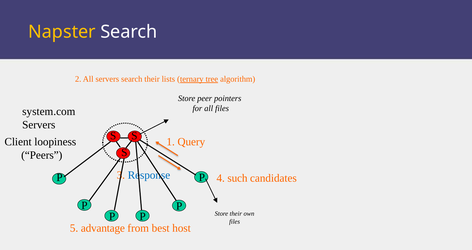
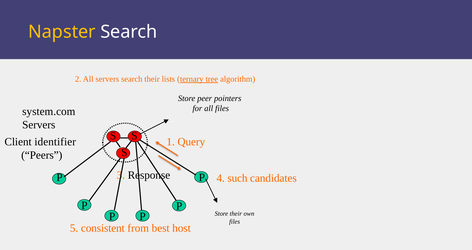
loopiness: loopiness -> identifier
Response colour: blue -> black
advantage: advantage -> consistent
